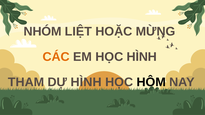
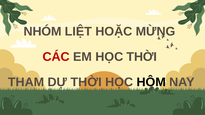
CÁC colour: orange -> red
HỌC HÌNH: HÌNH -> THỜI
DỰ HÌNH: HÌNH -> THỜI
